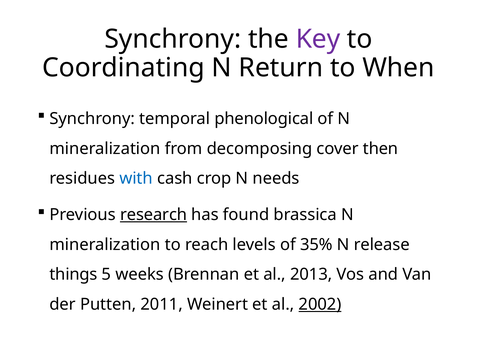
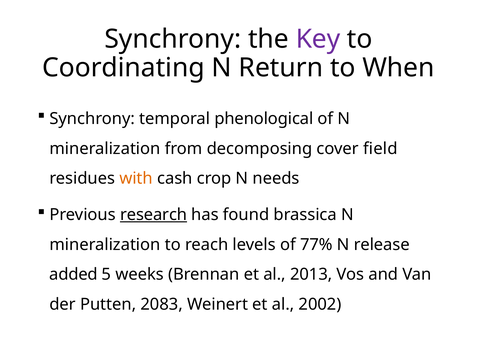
then: then -> field
with colour: blue -> orange
35%: 35% -> 77%
things: things -> added
2011: 2011 -> 2083
2002 underline: present -> none
